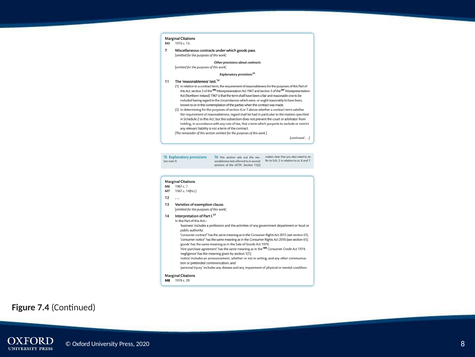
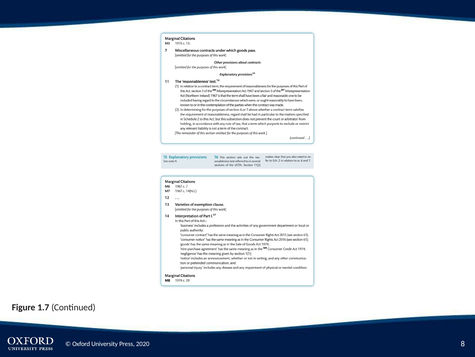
7.4: 7.4 -> 1.7
